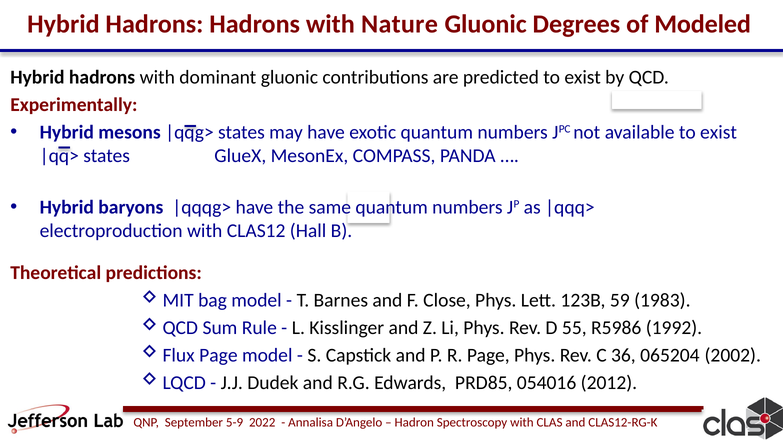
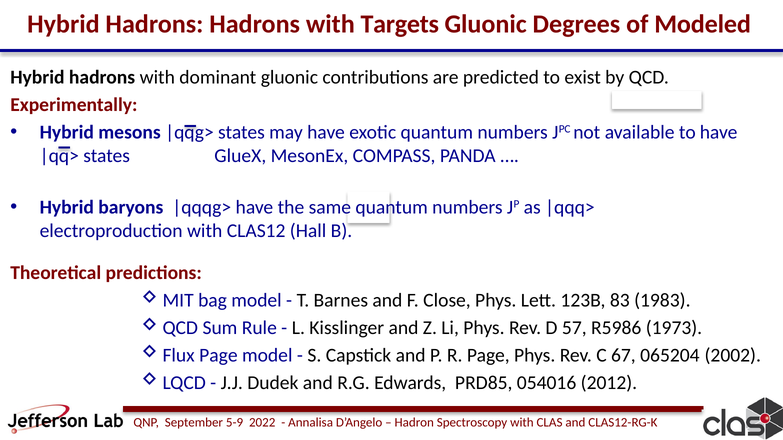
Nature: Nature -> Targets
available to exist: exist -> have
59: 59 -> 83
55: 55 -> 57
1992: 1992 -> 1973
36: 36 -> 67
